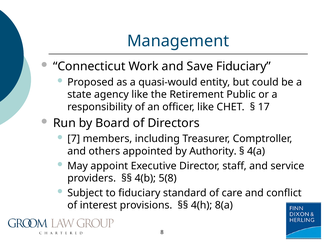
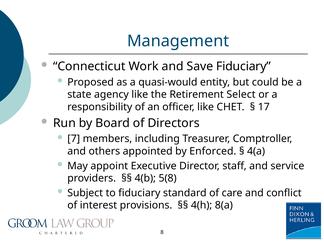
Public: Public -> Select
Authority: Authority -> Enforced
